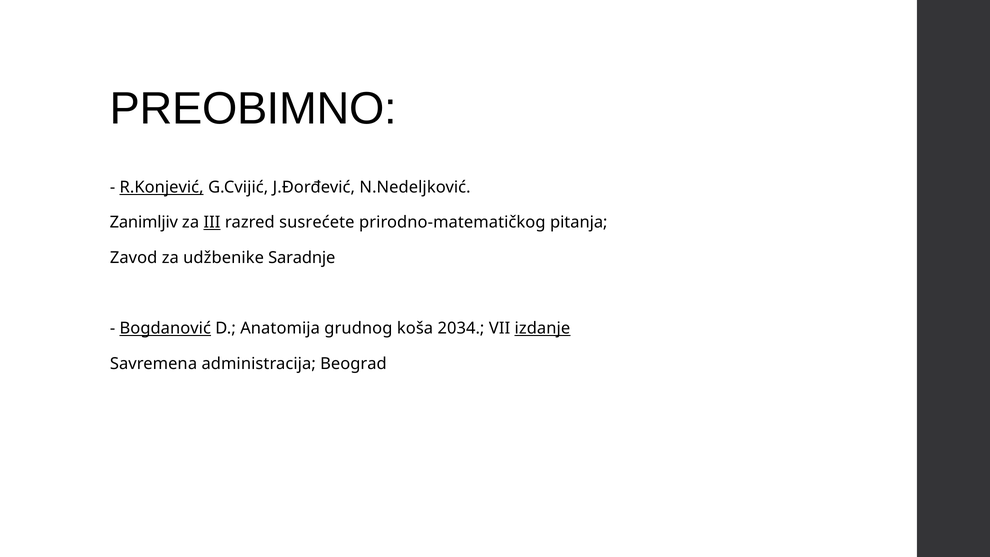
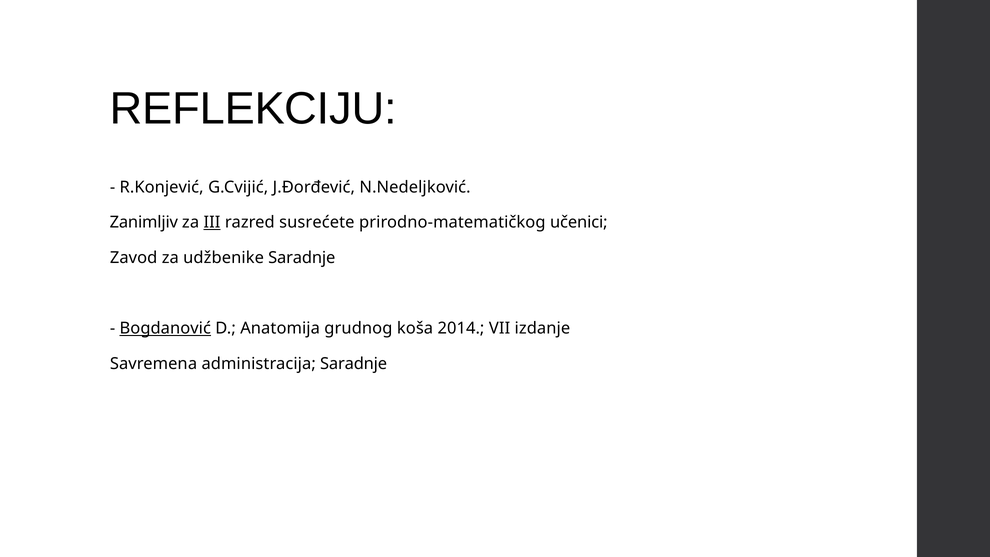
PREOBIMNO: PREOBIMNO -> REFLEKCIJU
R.Konjević underline: present -> none
pitanja: pitanja -> učenici
2034: 2034 -> 2014
izdanje underline: present -> none
administracija Beograd: Beograd -> Saradnje
